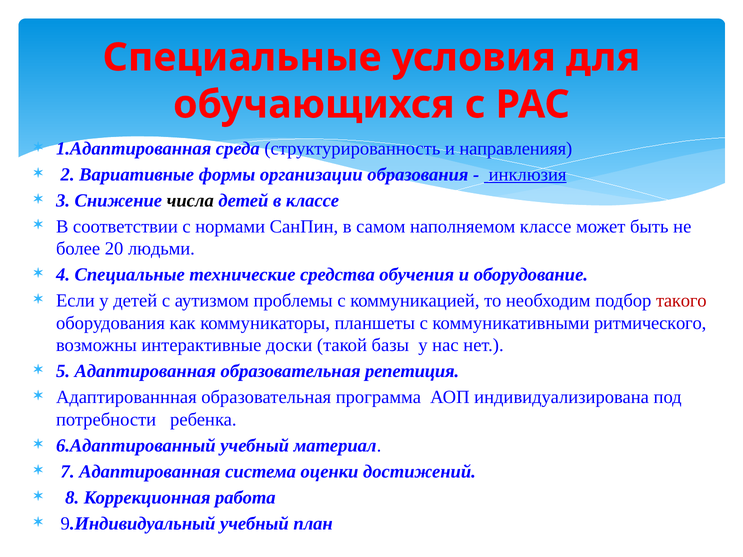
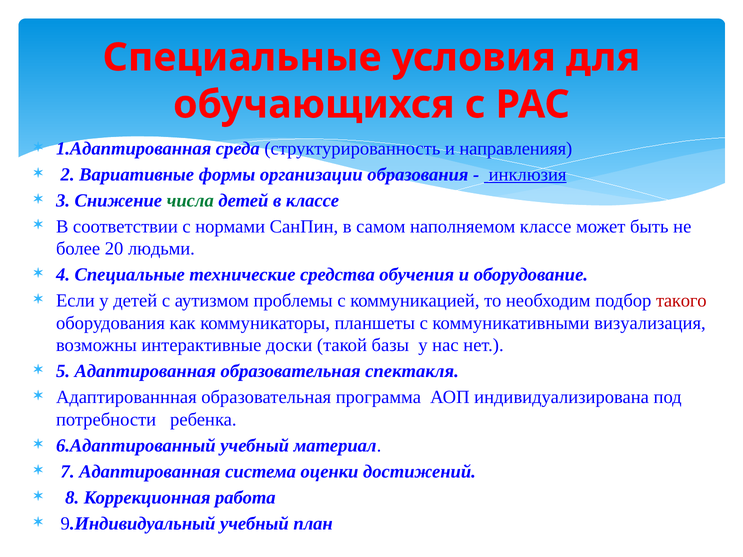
числа colour: black -> green
ритмического: ритмического -> визуализация
репетиция: репетиция -> спектакля
